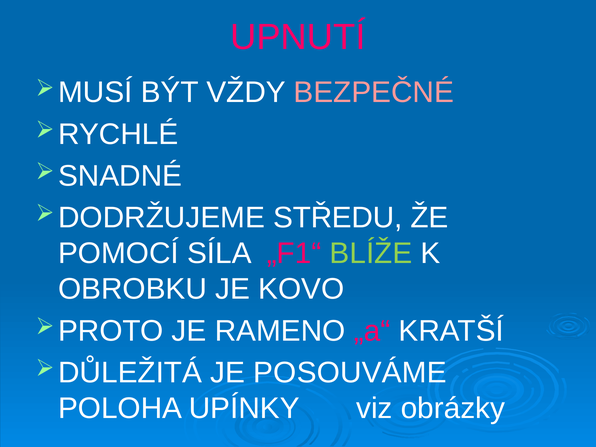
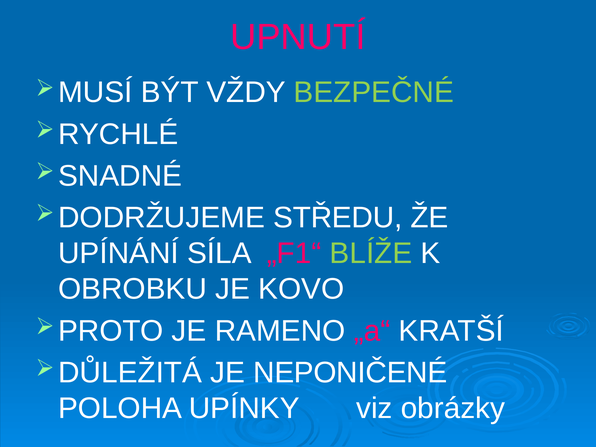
BEZPEČNÉ colour: pink -> light green
POMOCÍ: POMOCÍ -> UPÍNÁNÍ
POSOUVÁME: POSOUVÁME -> NEPONIČENÉ
